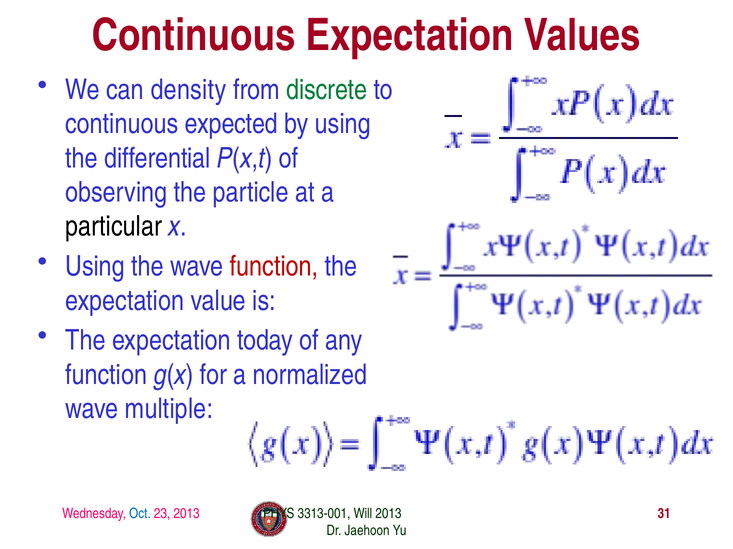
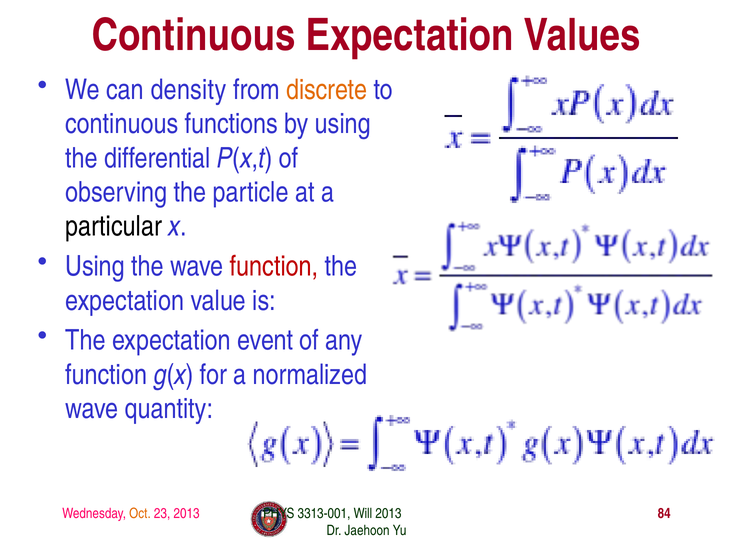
discrete colour: green -> orange
expected: expected -> functions
today: today -> event
multiple: multiple -> quantity
Oct colour: blue -> orange
31: 31 -> 84
